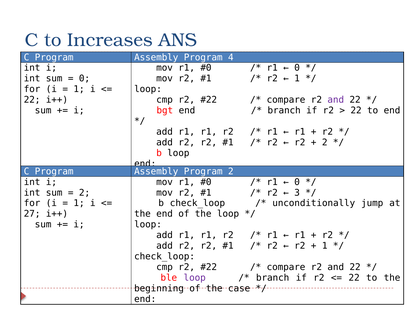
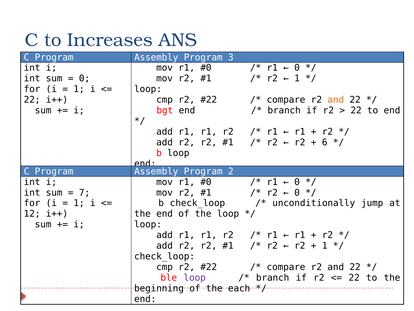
4: 4 -> 3
and at (336, 100) colour: purple -> orange
2 at (325, 142): 2 -> 6
2 at (85, 192): 2 -> 7
3 at (297, 192): 3 -> 0
27: 27 -> 12
case: case -> each
